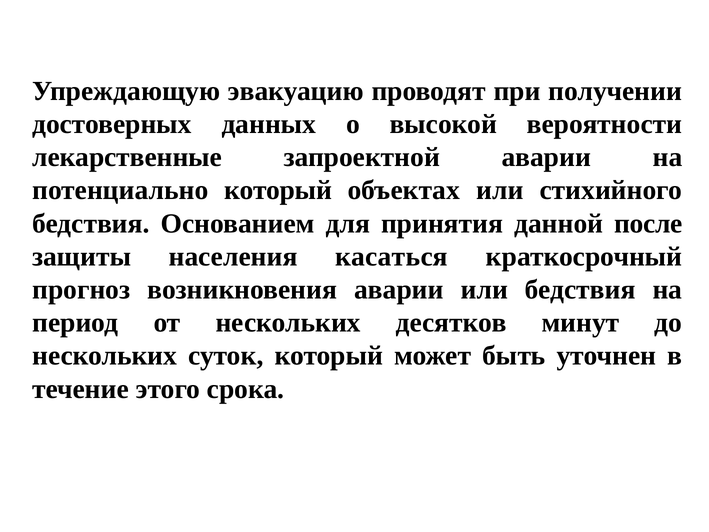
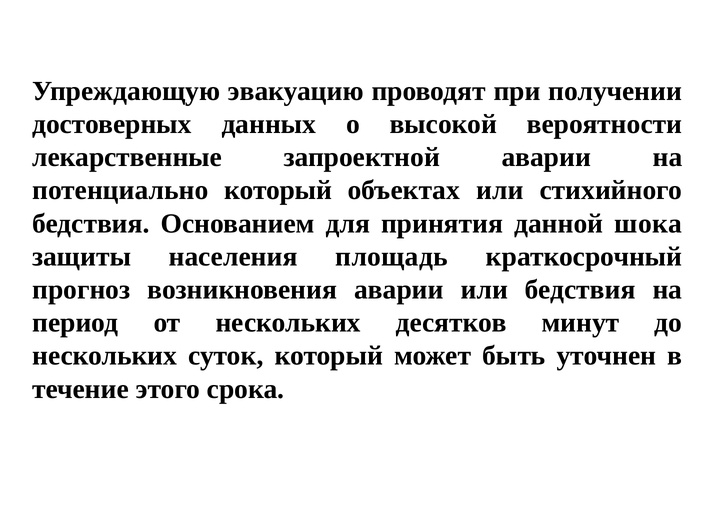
после: после -> шока
касаться: касаться -> площадь
